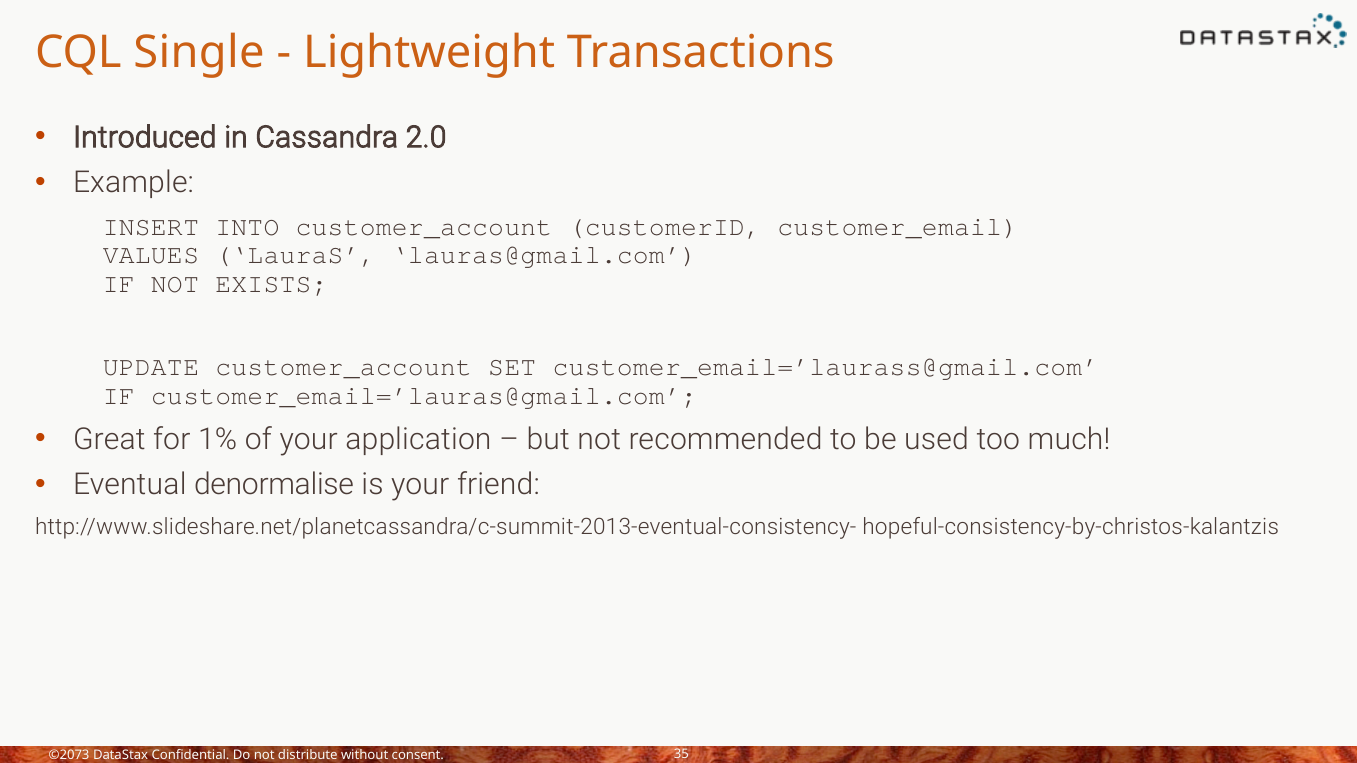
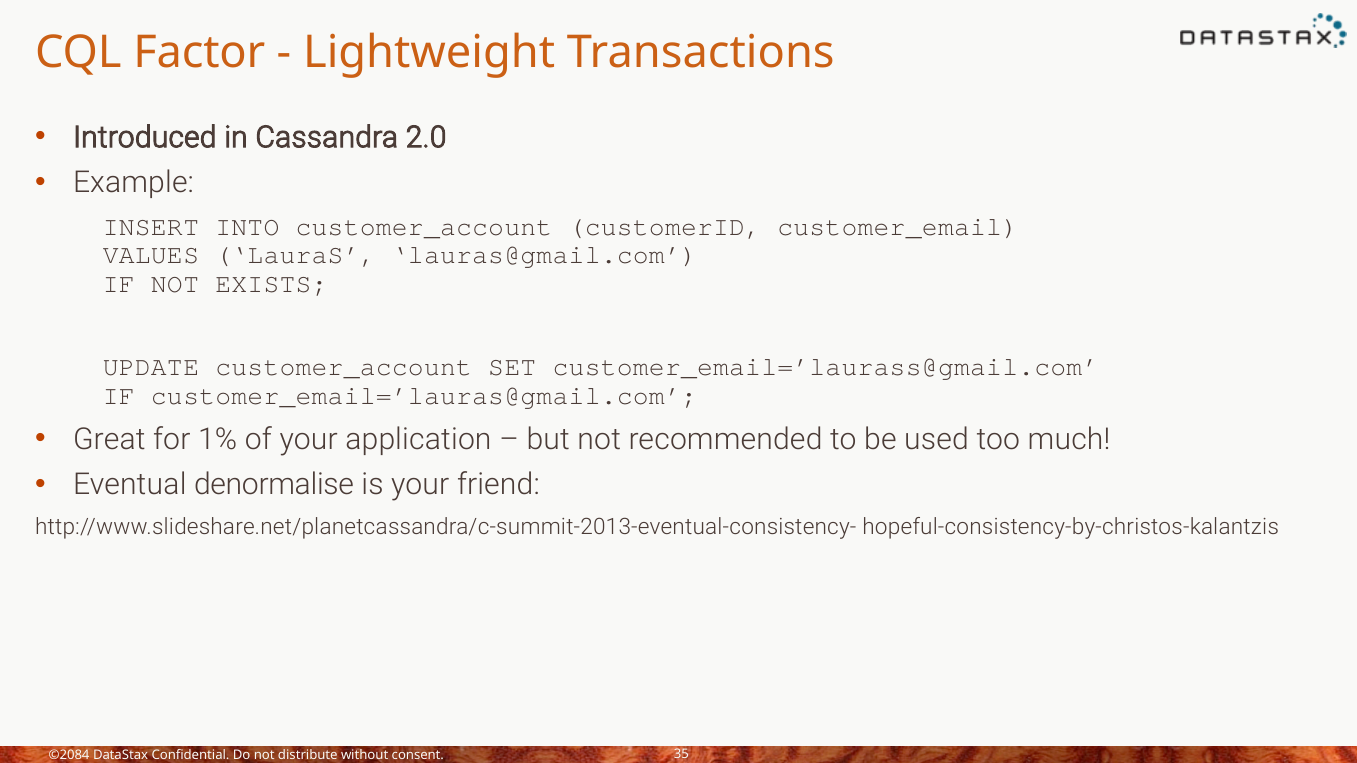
Single: Single -> Factor
©2073: ©2073 -> ©2084
